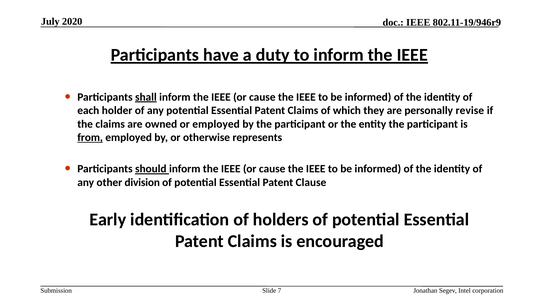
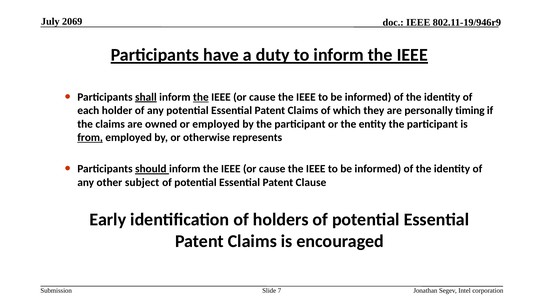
2020: 2020 -> 2069
the at (201, 97) underline: none -> present
revise: revise -> timing
division: division -> subject
